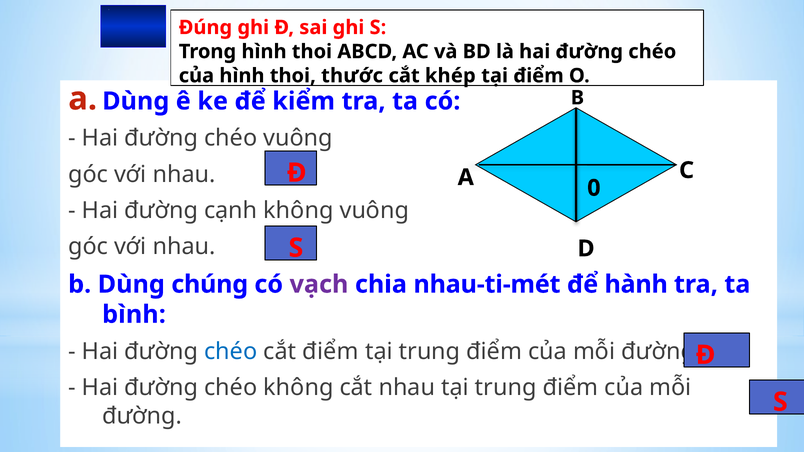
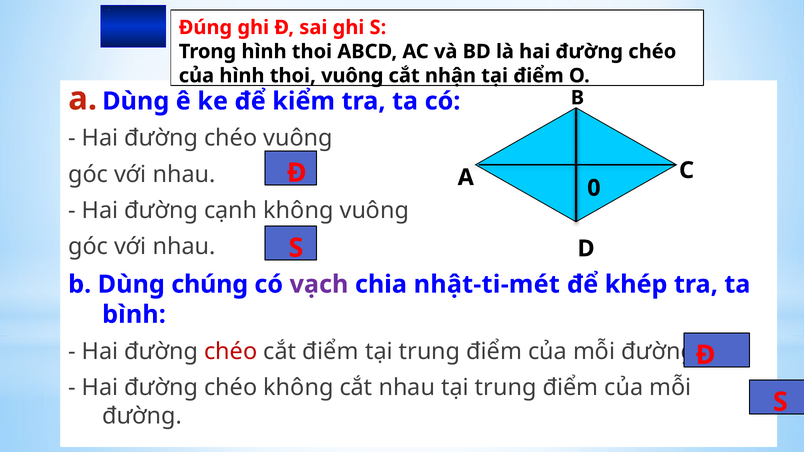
thước at (352, 76): thước -> vuông
khép: khép -> nhận
nhau-ti-mét: nhau-ti-mét -> nhật-ti-mét
hành: hành -> khép
chéo at (231, 352) colour: blue -> red
